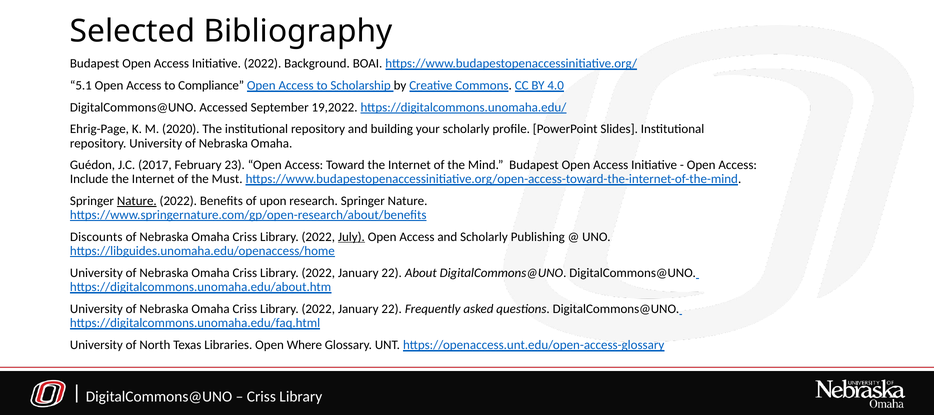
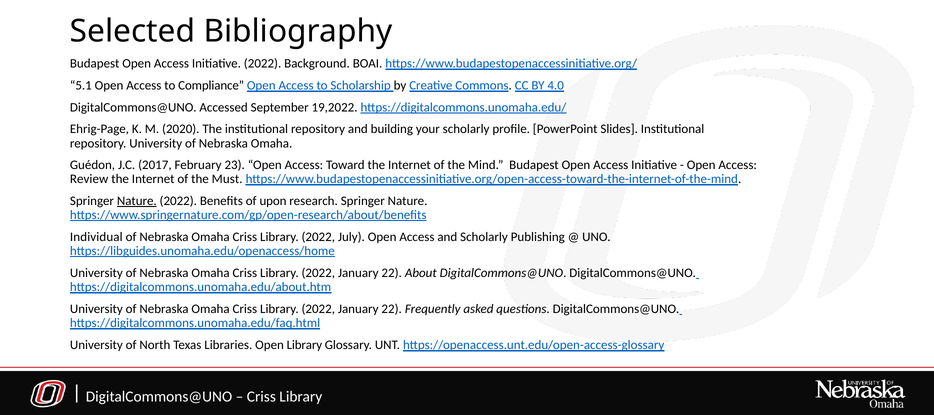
Include: Include -> Review
Discounts: Discounts -> Individual
July underline: present -> none
Open Where: Where -> Library
